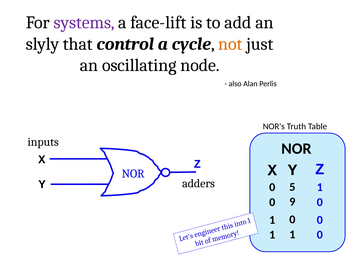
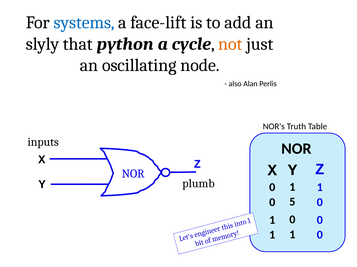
systems colour: purple -> blue
control: control -> python
adders: adders -> plumb
5 at (292, 187): 5 -> 1
9: 9 -> 5
